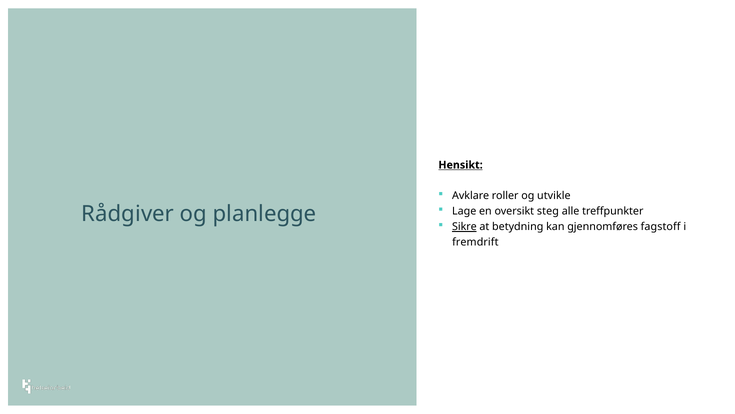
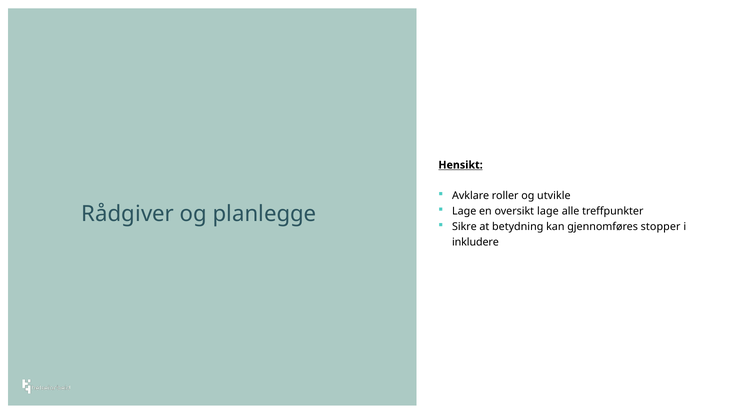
oversikt steg: steg -> lage
Sikre underline: present -> none
fagstoff: fagstoff -> stopper
fremdrift: fremdrift -> inkludere
